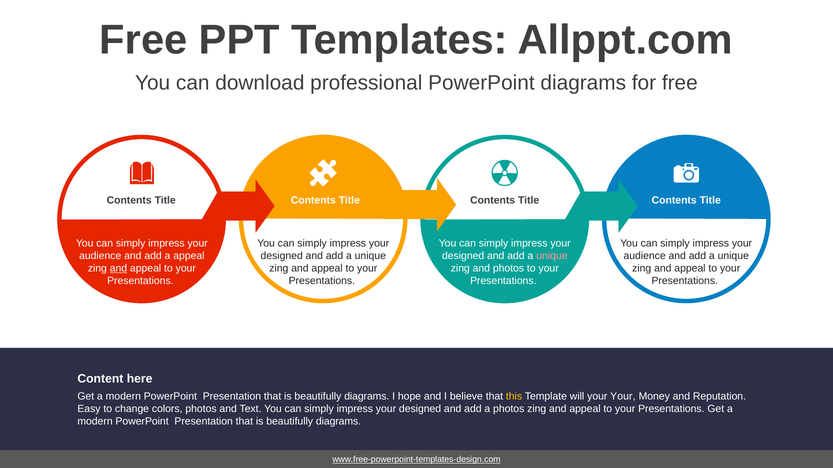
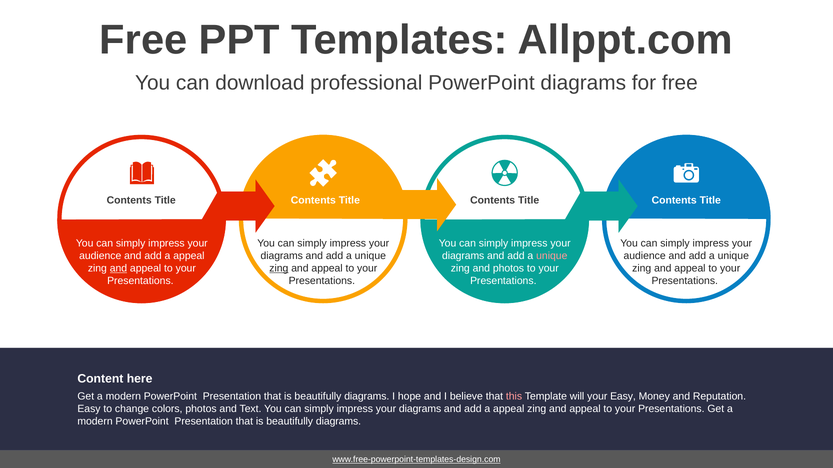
designed at (282, 256): designed -> diagrams
designed at (463, 256): designed -> diagrams
zing at (279, 268) underline: none -> present
this colour: yellow -> pink
your Your: Your -> Easy
designed at (420, 410): designed -> diagrams
photos at (509, 410): photos -> appeal
